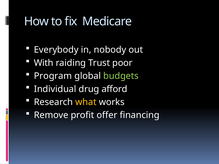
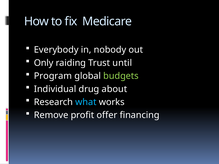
With: With -> Only
poor: poor -> until
afford: afford -> about
what colour: yellow -> light blue
